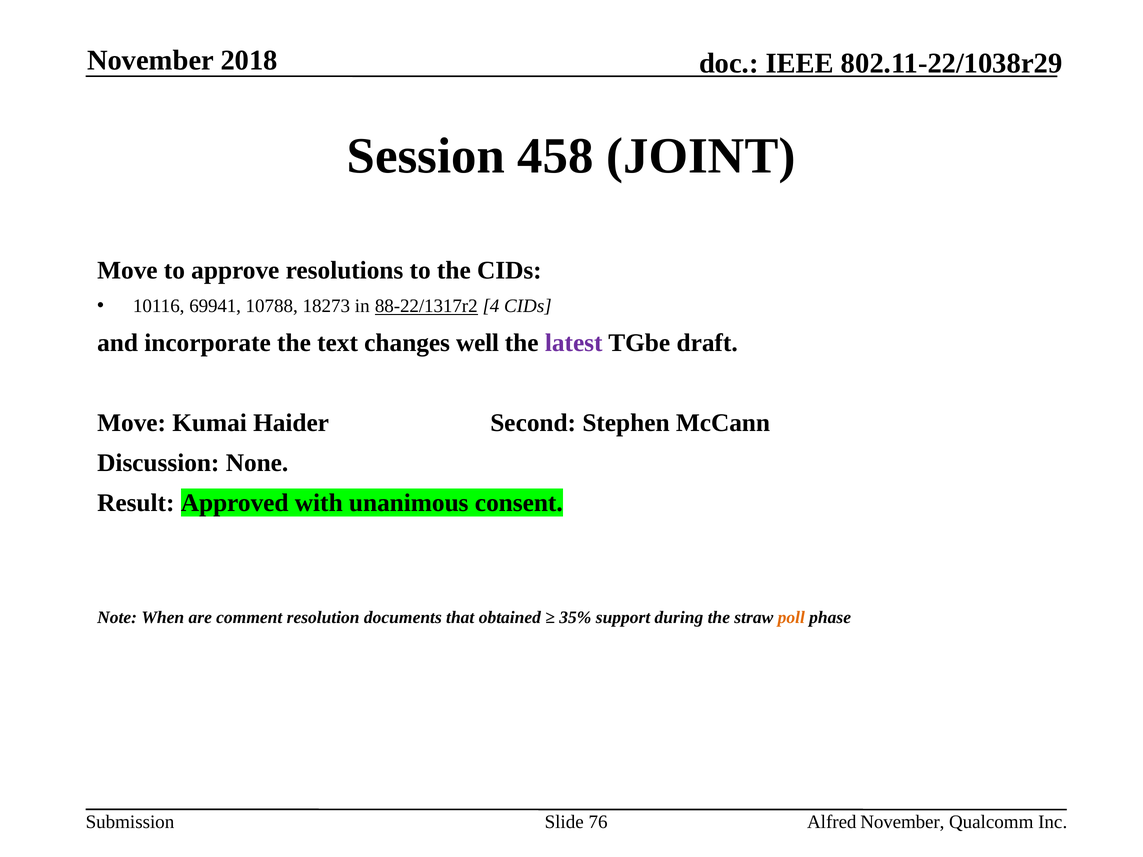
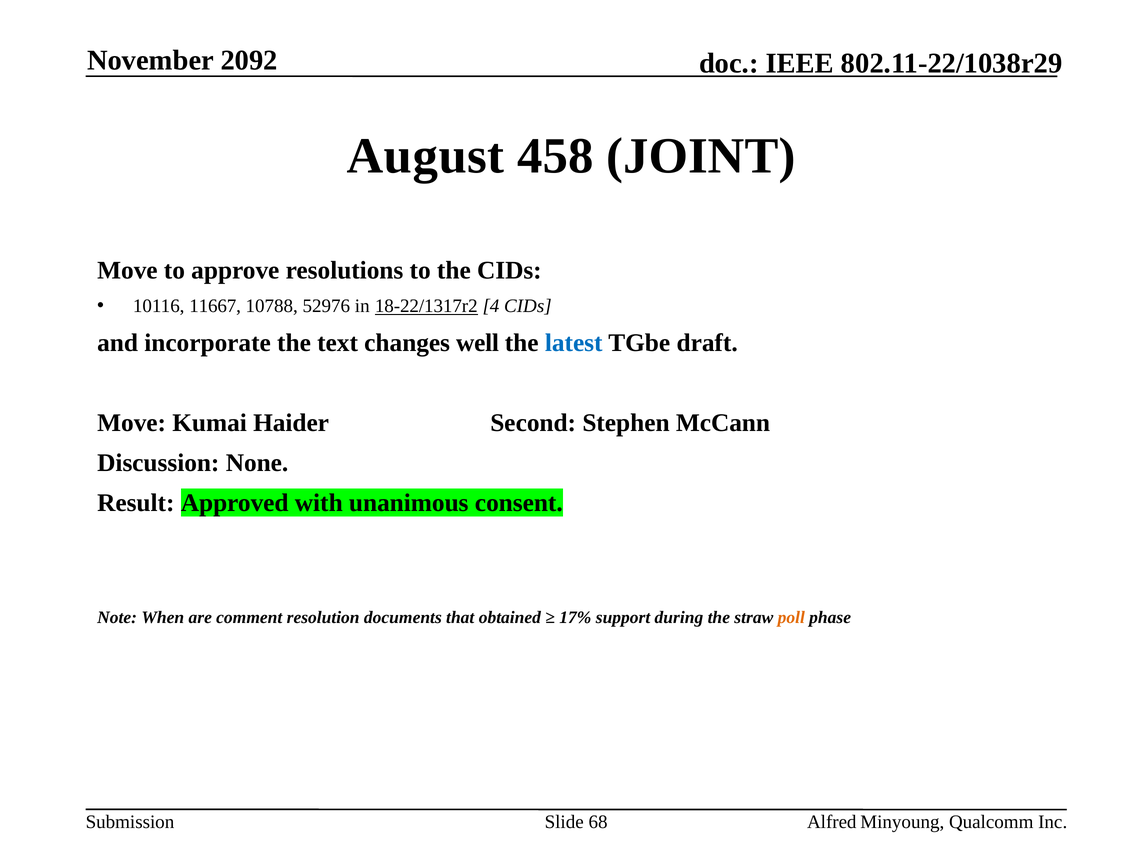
2018: 2018 -> 2092
Session: Session -> August
69941: 69941 -> 11667
18273: 18273 -> 52976
88-22/1317r2: 88-22/1317r2 -> 18-22/1317r2
latest colour: purple -> blue
35%: 35% -> 17%
76: 76 -> 68
Alfred November: November -> Minyoung
